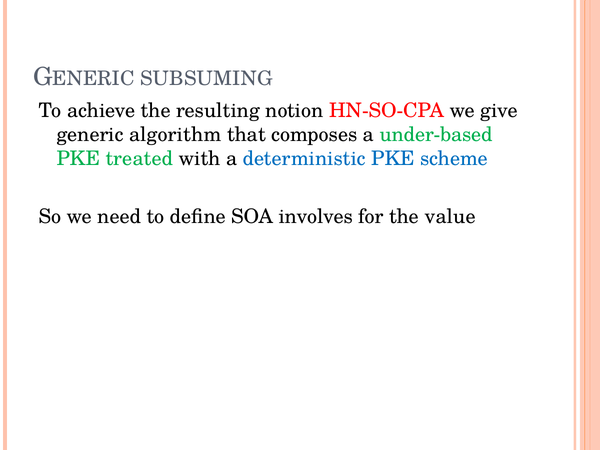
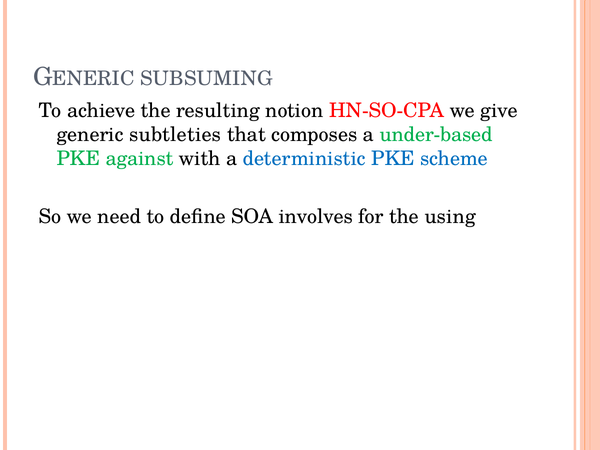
algorithm: algorithm -> subtleties
treated: treated -> against
value: value -> using
